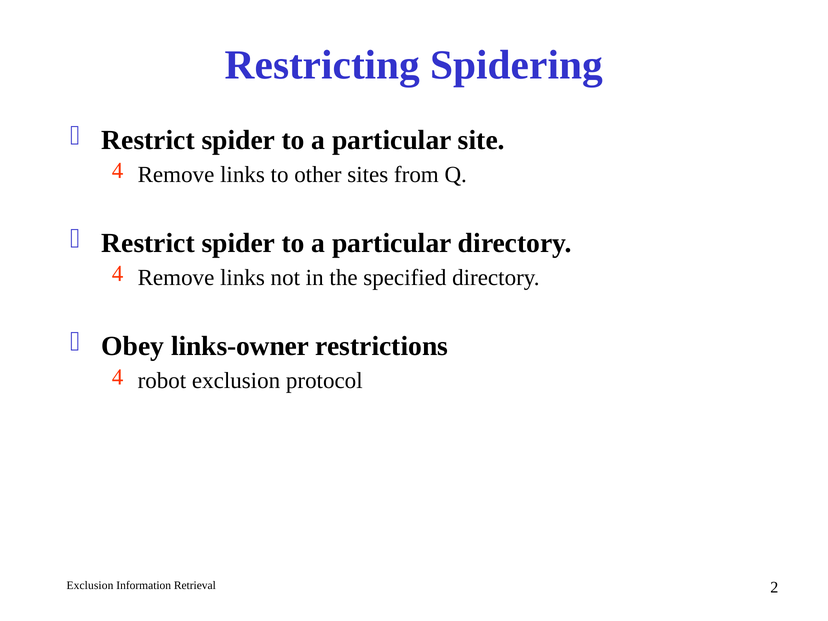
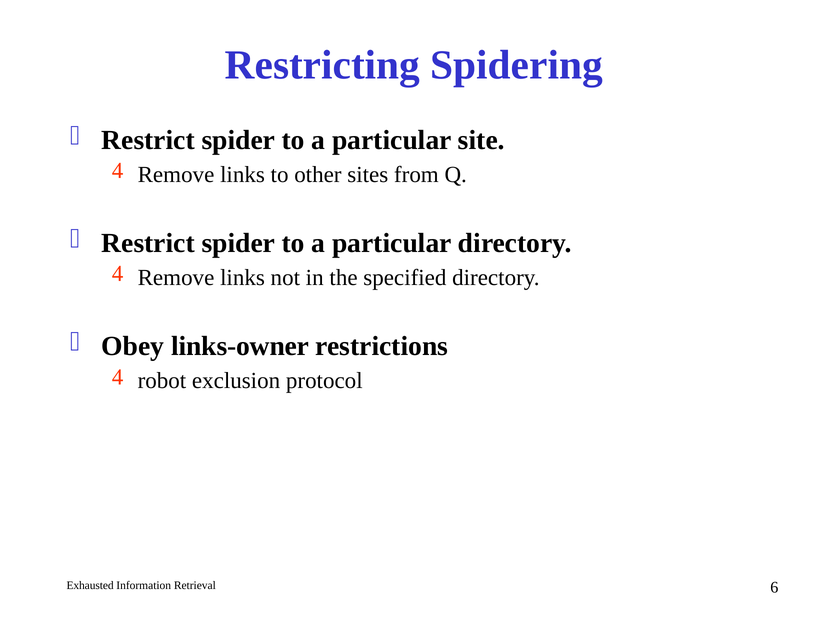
Exclusion at (90, 586): Exclusion -> Exhausted
2: 2 -> 6
